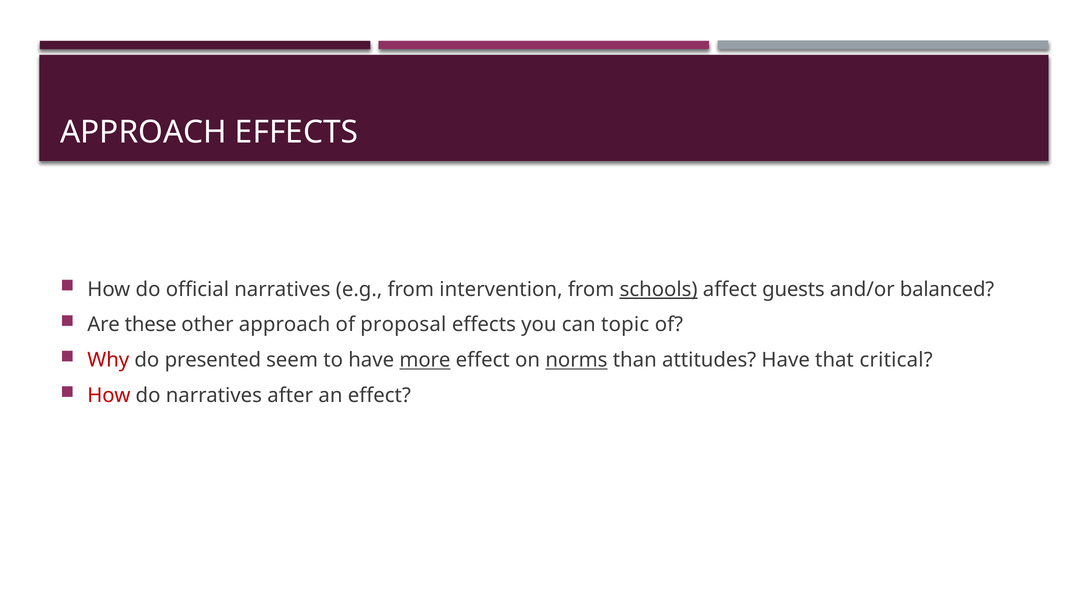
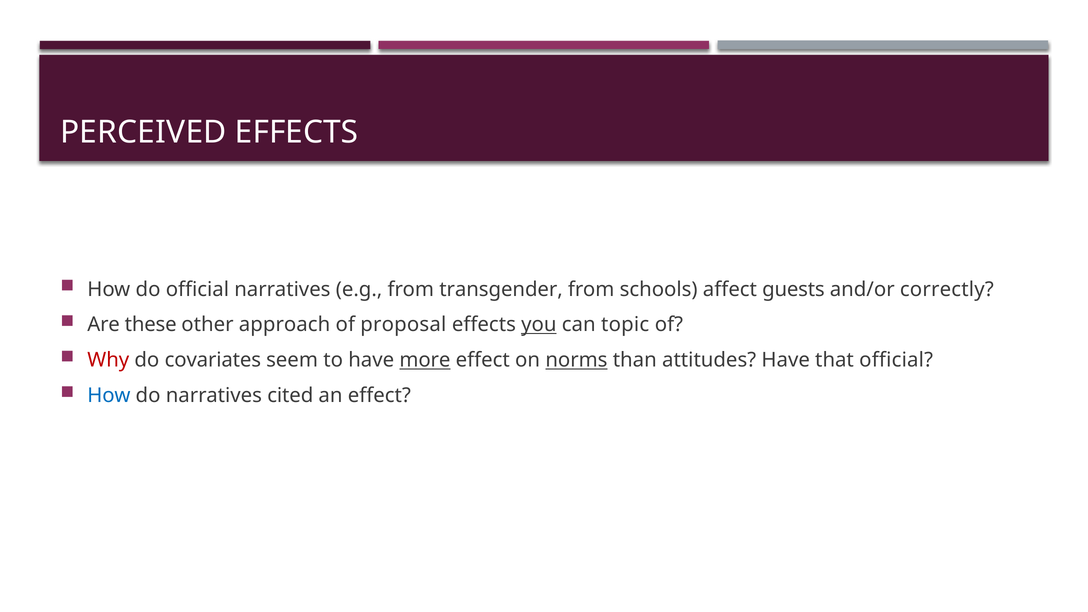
APPROACH at (143, 132): APPROACH -> PERCEIVED
intervention: intervention -> transgender
schools underline: present -> none
balanced: balanced -> correctly
you underline: none -> present
presented: presented -> covariates
that critical: critical -> official
How at (109, 395) colour: red -> blue
after: after -> cited
